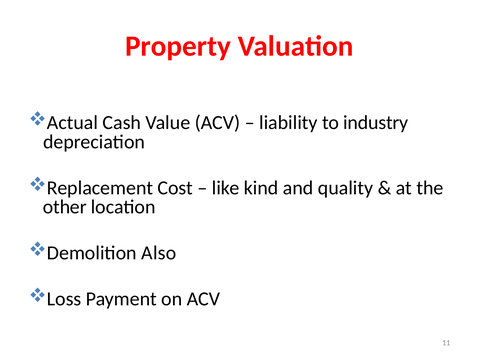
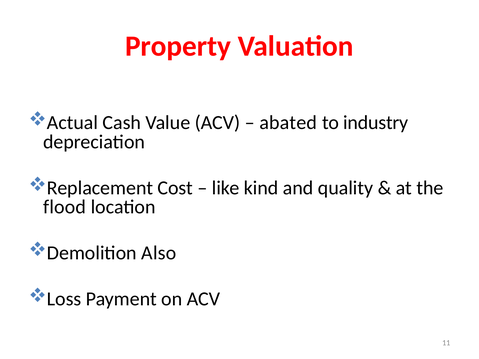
liability: liability -> abated
other: other -> flood
